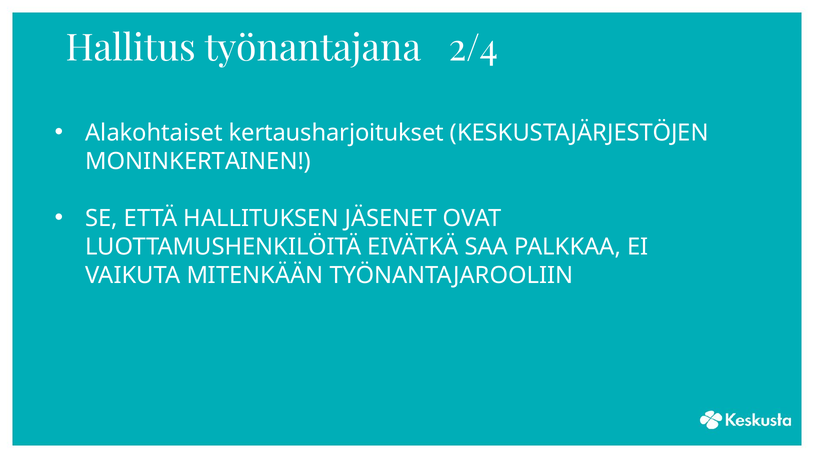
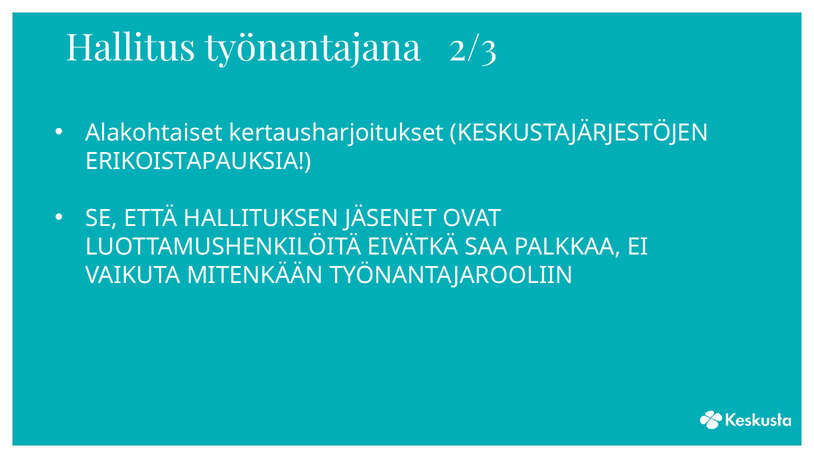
2/4: 2/4 -> 2/3
MONINKERTAINEN: MONINKERTAINEN -> ERIKOISTAPAUKSIA
